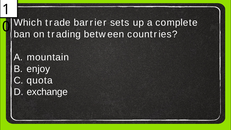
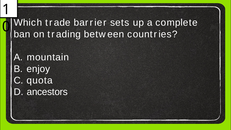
exchange: exchange -> ancestors
